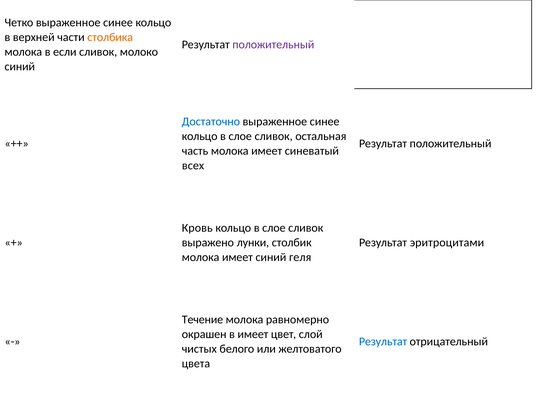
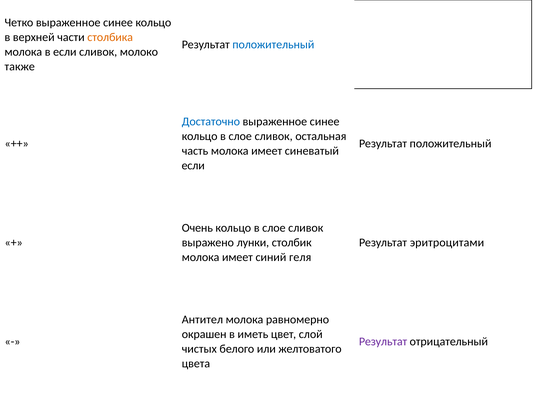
положительный at (273, 45) colour: purple -> blue
синий at (20, 67): синий -> также
всех at (193, 166): всех -> если
Кровь: Кровь -> Очень
Течение: Течение -> Антител
в имеет: имеет -> иметь
Результат at (383, 342) colour: blue -> purple
